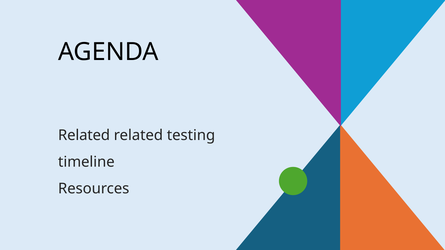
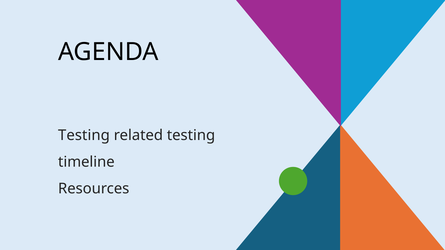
Related at (84, 135): Related -> Testing
